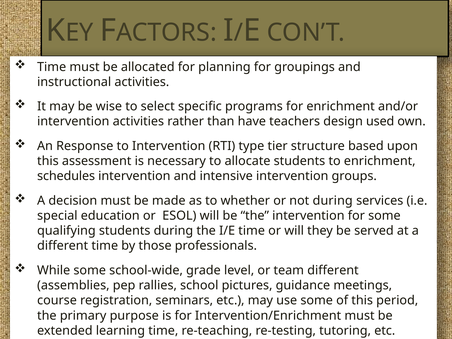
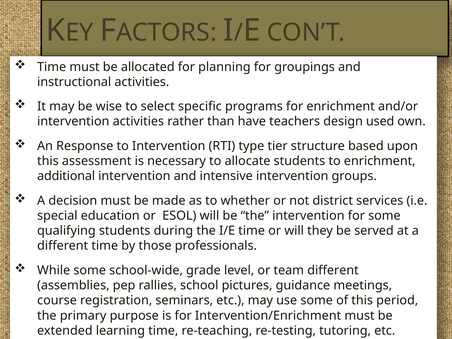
schedules: schedules -> additional
not during: during -> district
